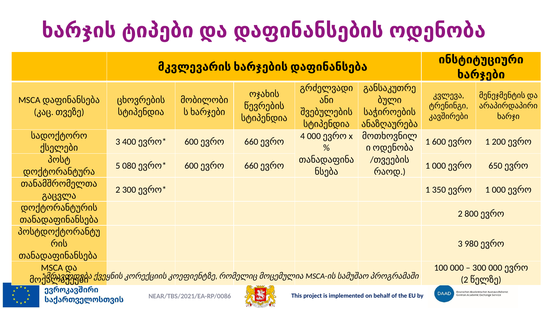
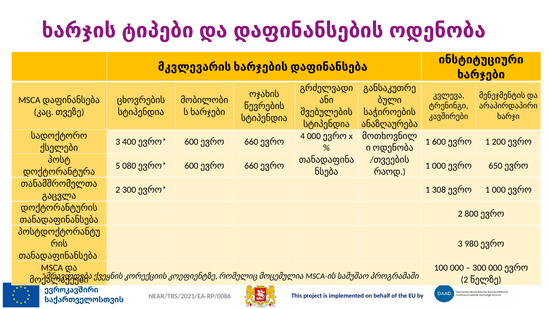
350: 350 -> 308
